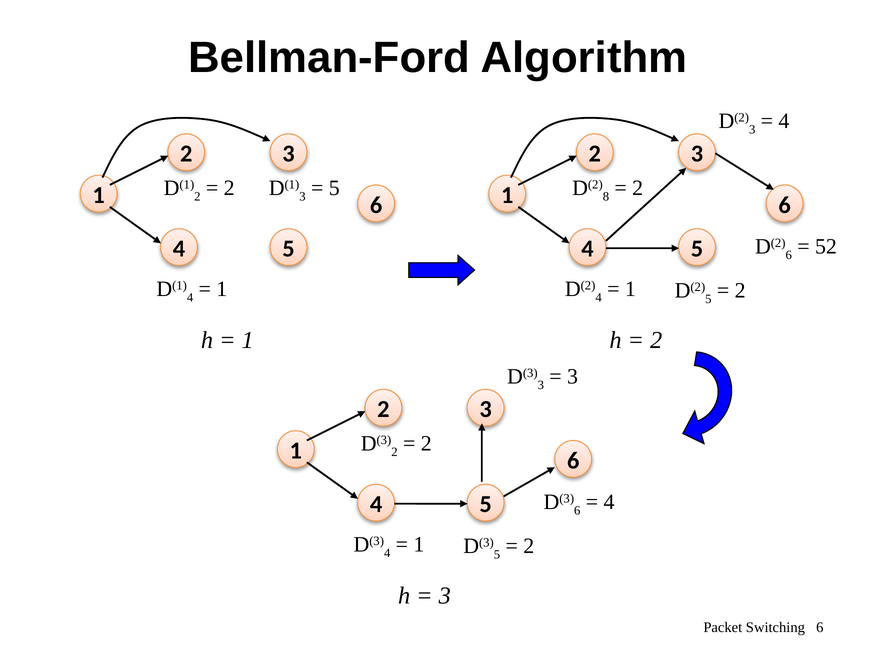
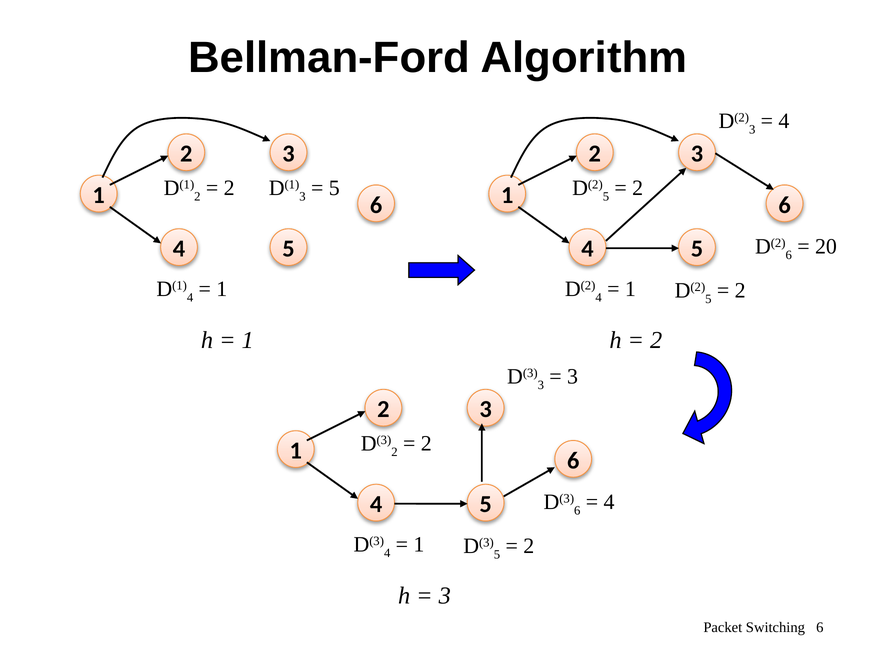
8 at (606, 197): 8 -> 5
52: 52 -> 20
